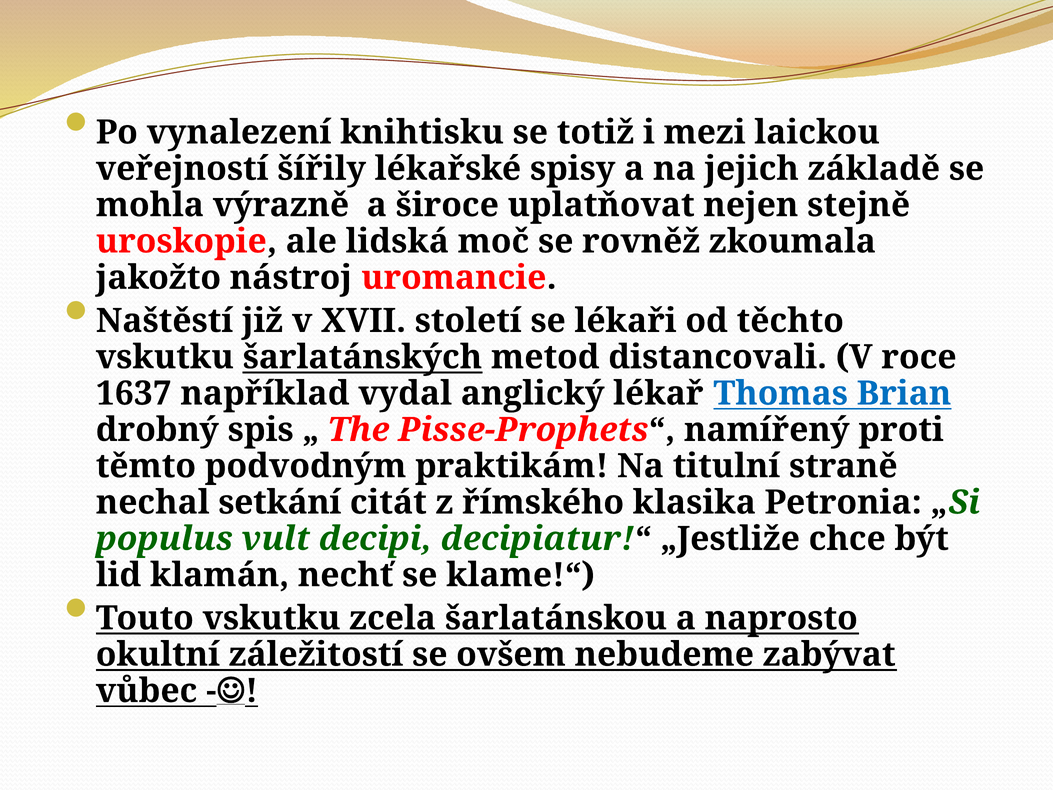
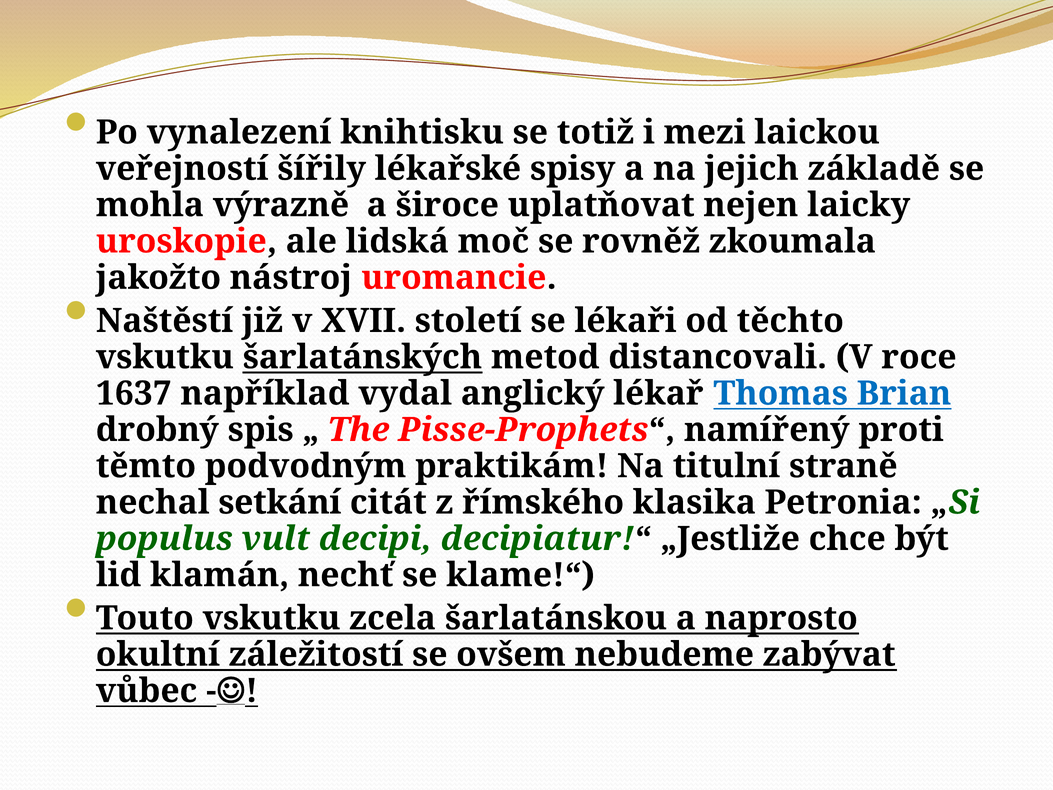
stejně: stejně -> laicky
